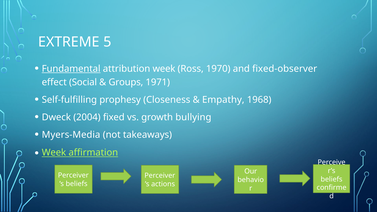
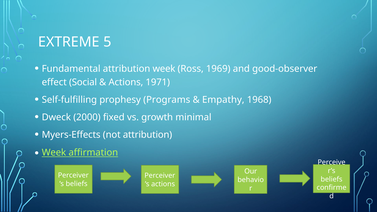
Fundamental underline: present -> none
1970: 1970 -> 1969
fixed-observer: fixed-observer -> good-observer
Groups at (126, 82): Groups -> Actions
Closeness: Closeness -> Programs
2004: 2004 -> 2000
bullying: bullying -> minimal
Myers-Media: Myers-Media -> Myers-Effects
not takeaways: takeaways -> attribution
